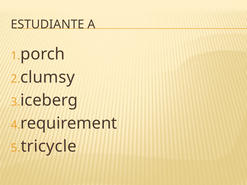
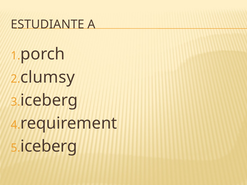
tricycle at (49, 146): tricycle -> iceberg
